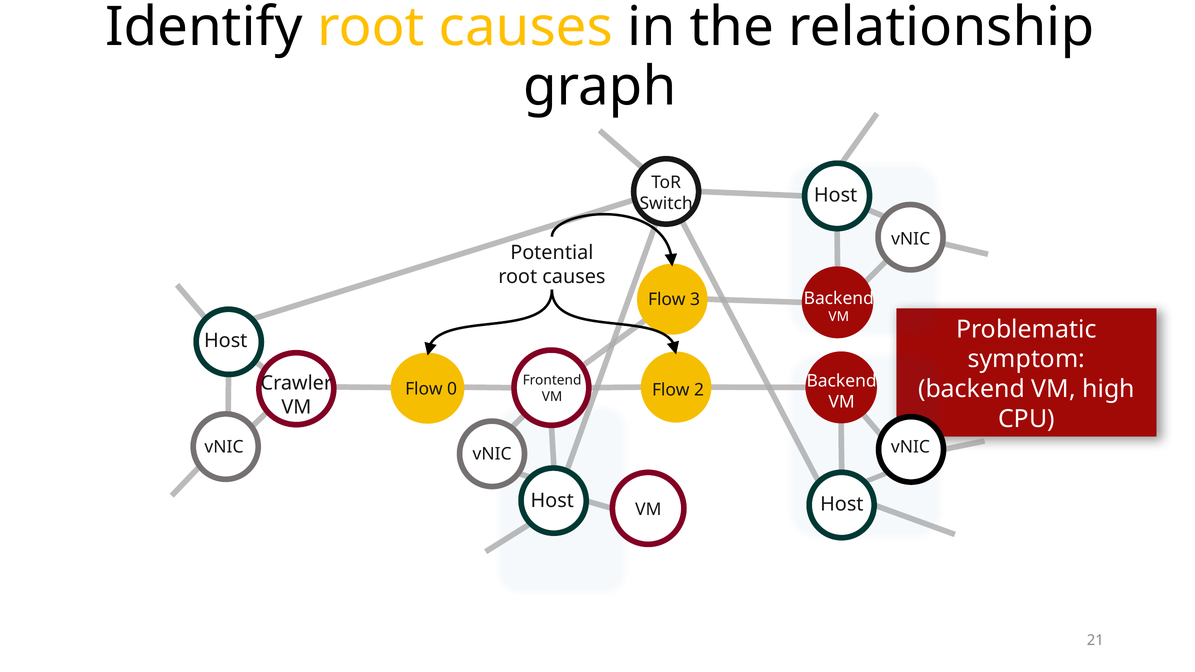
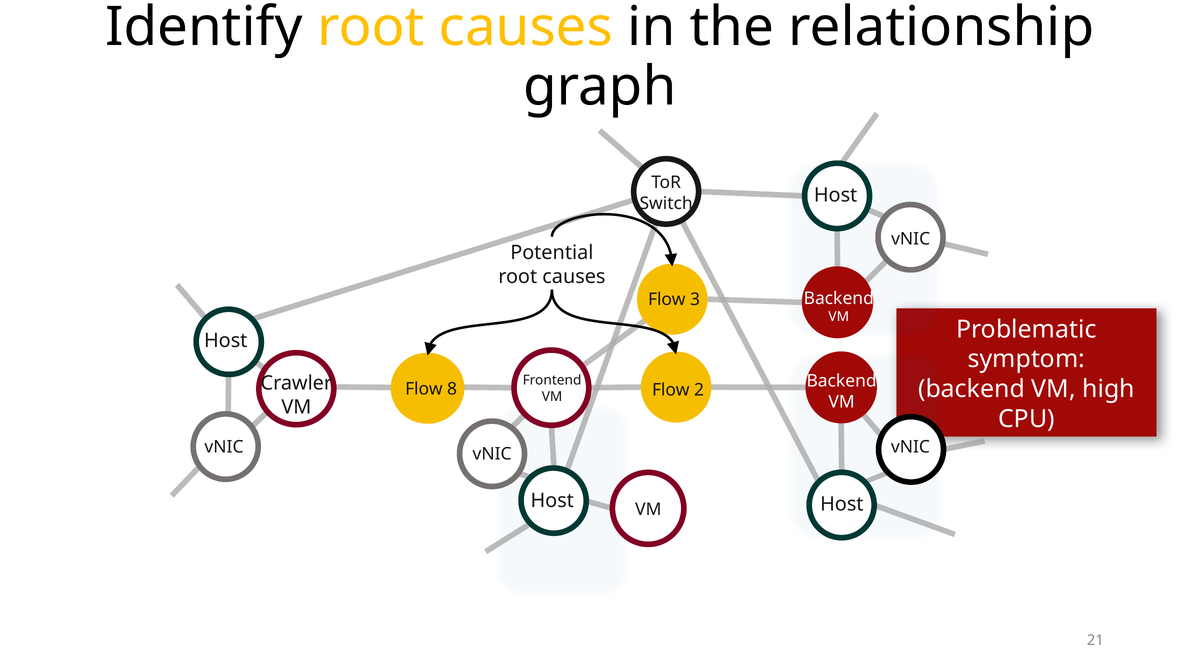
0: 0 -> 8
